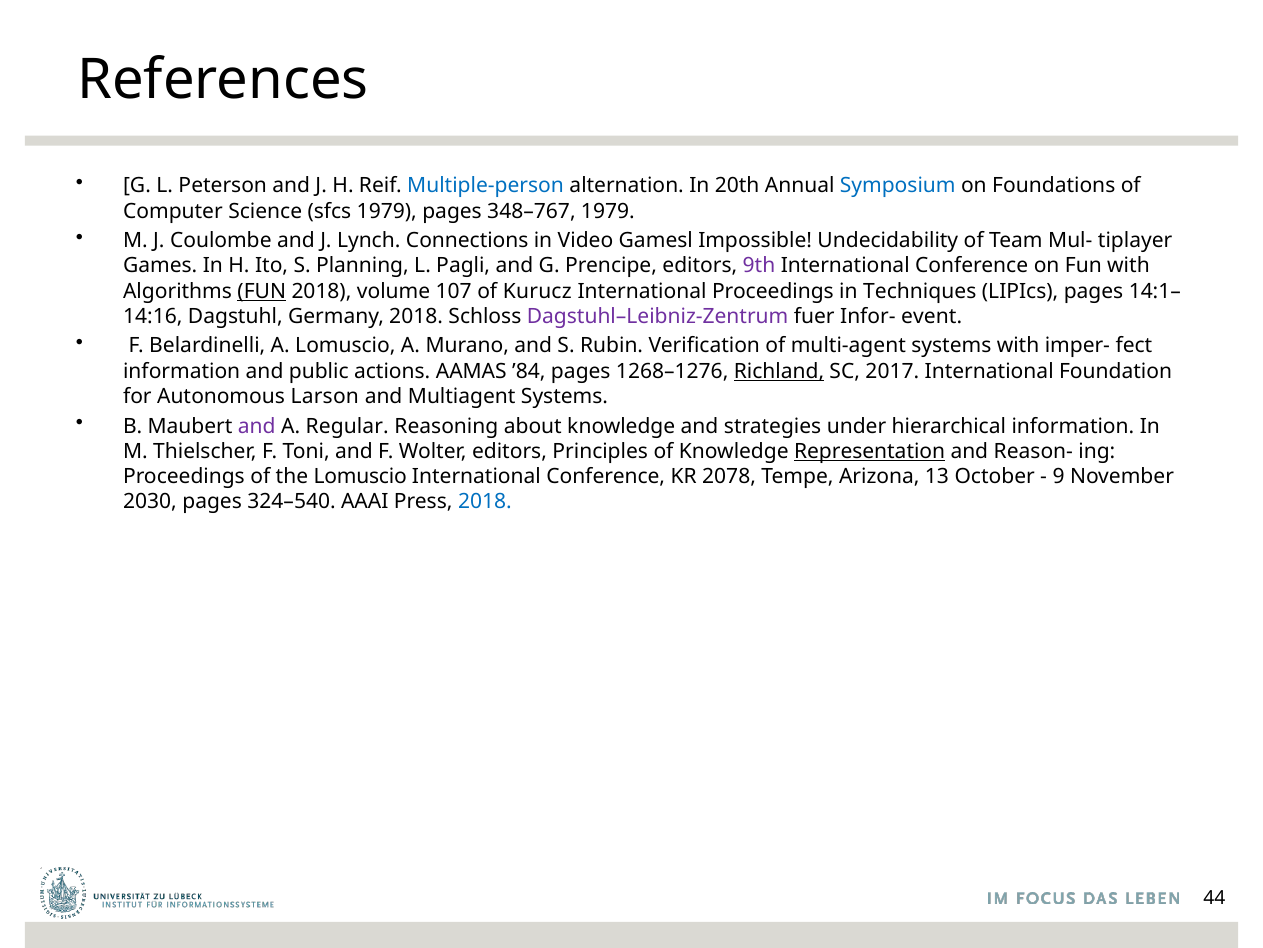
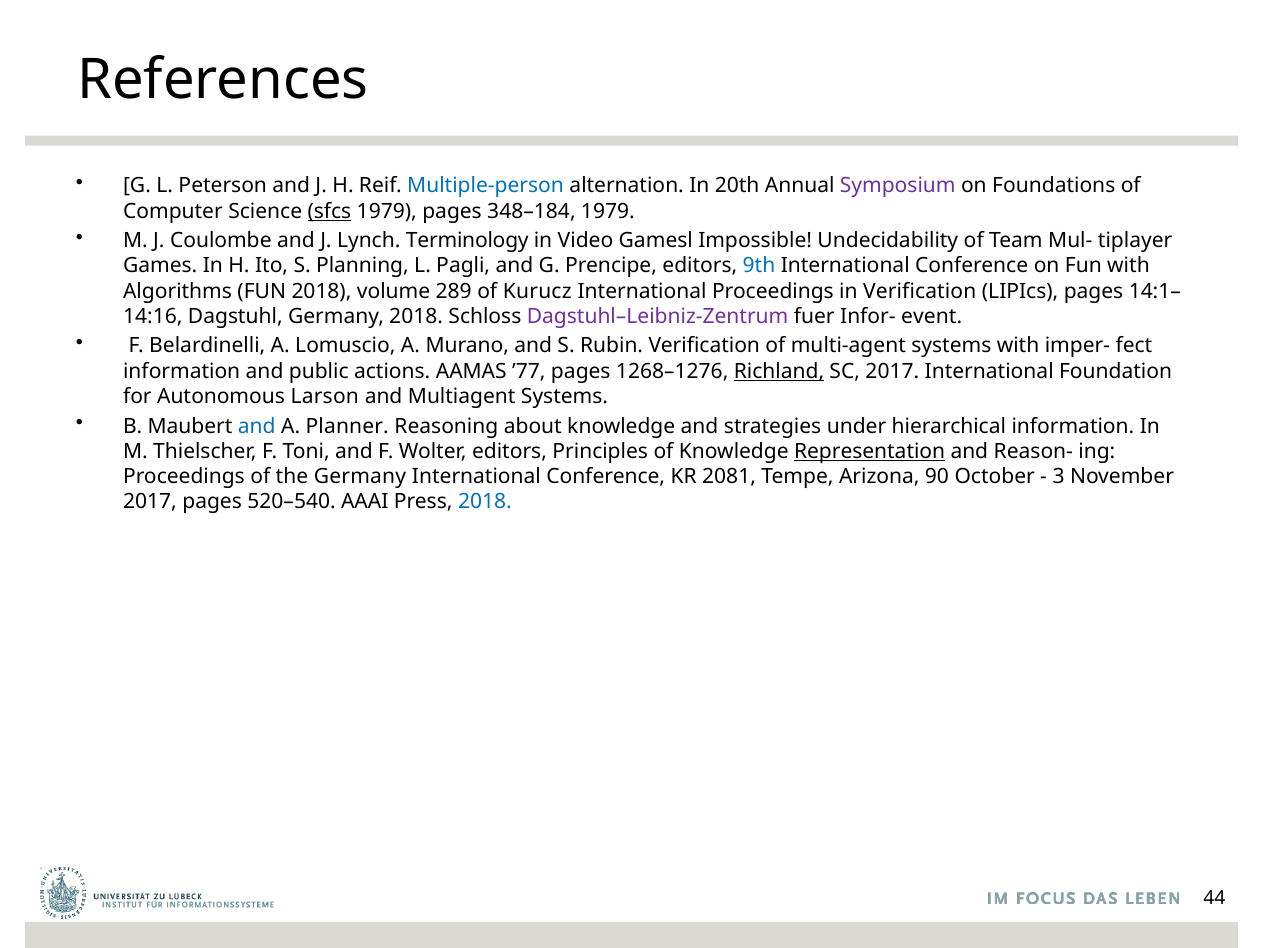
Symposium colour: blue -> purple
sfcs underline: none -> present
348–767: 348–767 -> 348–184
Connections: Connections -> Terminology
9th colour: purple -> blue
FUN at (262, 291) underline: present -> none
107: 107 -> 289
in Techniques: Techniques -> Verification
’84: ’84 -> ’77
and at (257, 426) colour: purple -> blue
Regular: Regular -> Planner
the Lomuscio: Lomuscio -> Germany
2078: 2078 -> 2081
13: 13 -> 90
9: 9 -> 3
2030 at (150, 502): 2030 -> 2017
324–540: 324–540 -> 520–540
